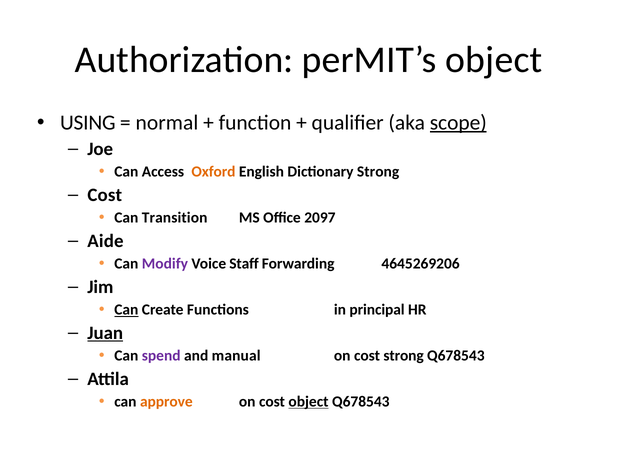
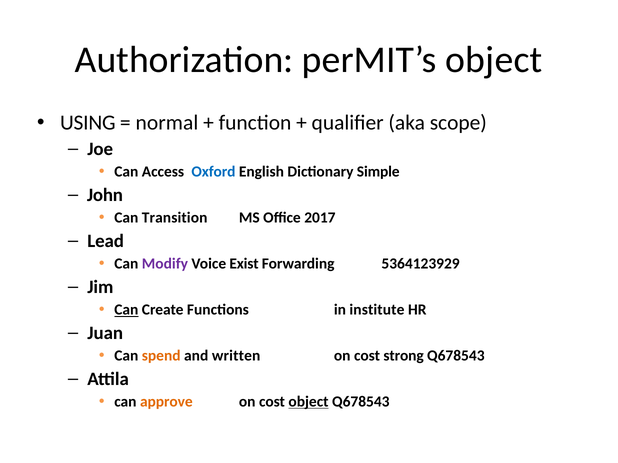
scope underline: present -> none
Oxford colour: orange -> blue
Dictionary Strong: Strong -> Simple
Cost at (105, 195): Cost -> John
2097: 2097 -> 2017
Aide: Aide -> Lead
Staff: Staff -> Exist
4645269206: 4645269206 -> 5364123929
principal: principal -> institute
Juan underline: present -> none
spend colour: purple -> orange
manual: manual -> written
